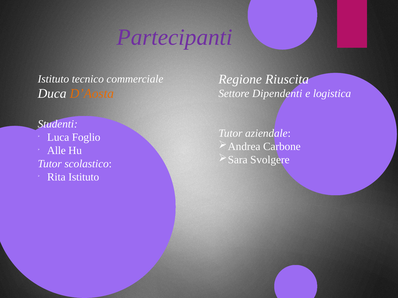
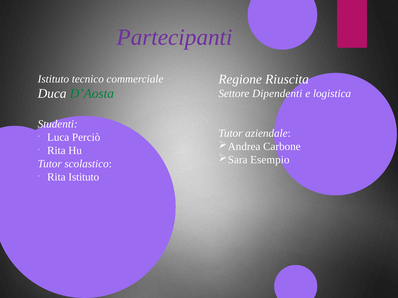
D’Aosta colour: orange -> green
Foglio: Foglio -> Perciò
Alle at (56, 151): Alle -> Rita
Svolgere: Svolgere -> Esempio
